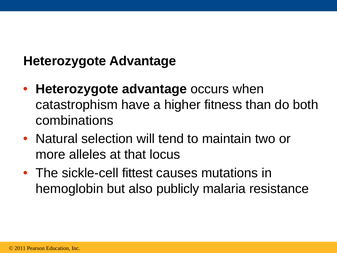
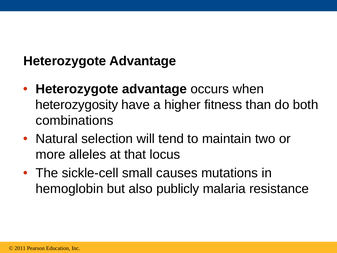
catastrophism: catastrophism -> heterozygosity
fittest: fittest -> small
